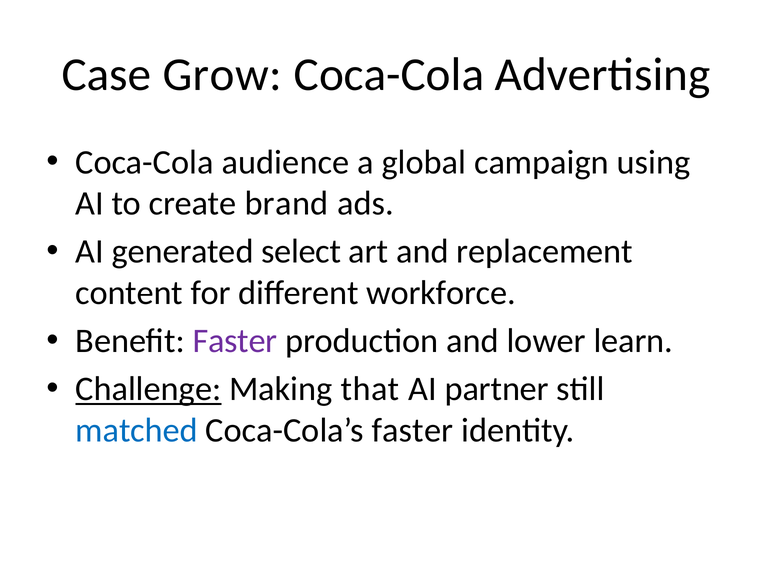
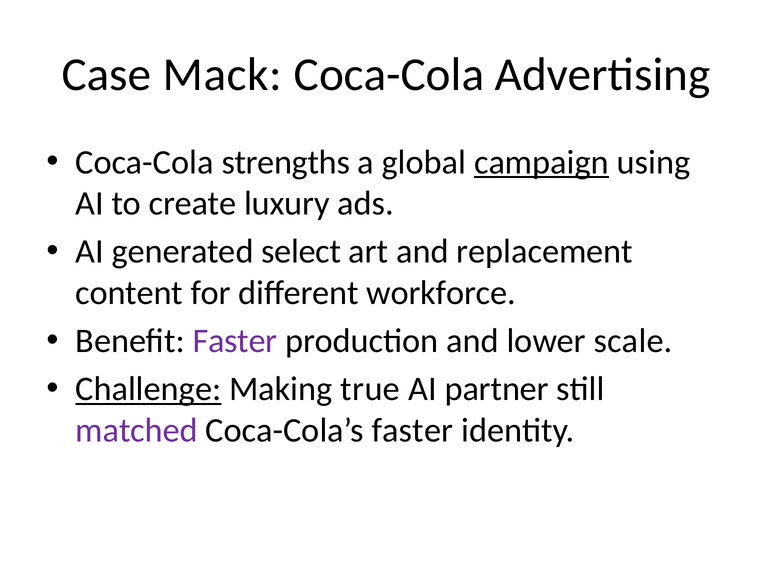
Grow: Grow -> Mack
audience: audience -> strengths
campaign underline: none -> present
brand: brand -> luxury
learn: learn -> scale
that: that -> true
matched colour: blue -> purple
